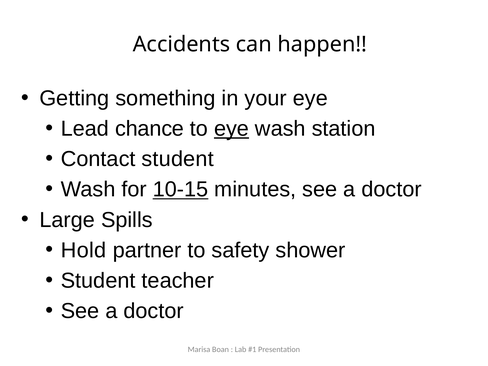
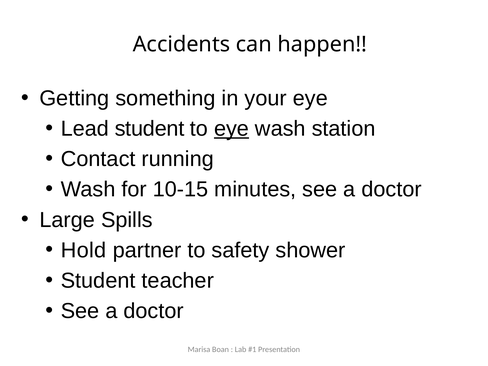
Lead chance: chance -> student
Contact student: student -> running
10-15 underline: present -> none
